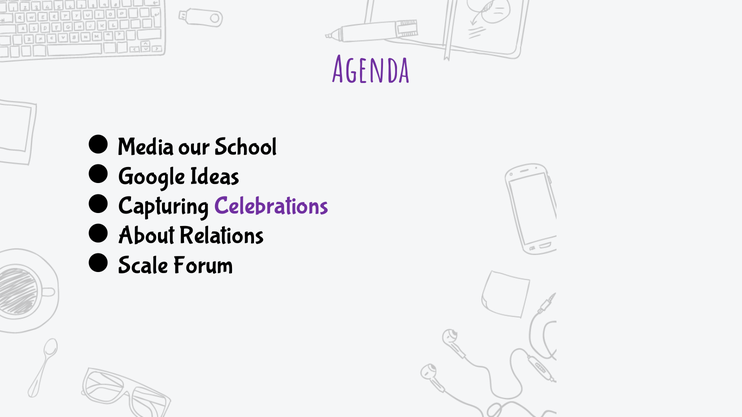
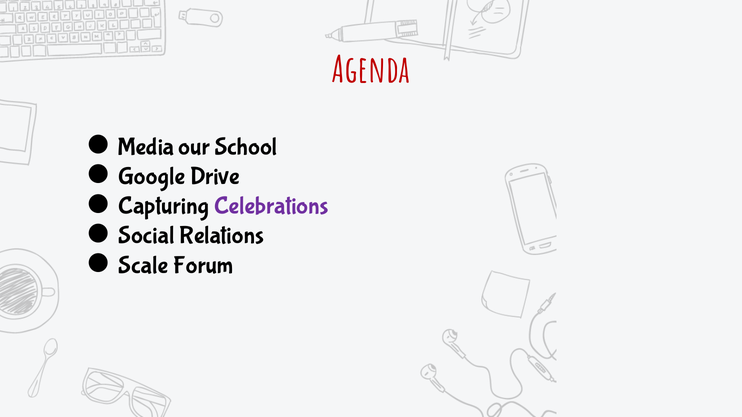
Agenda colour: purple -> red
Ideas: Ideas -> Drive
About: About -> Social
